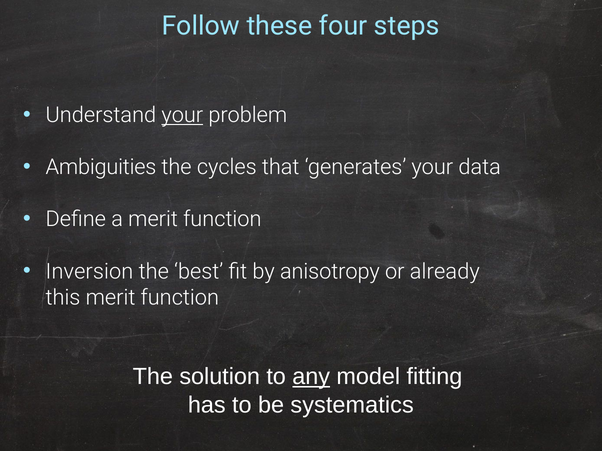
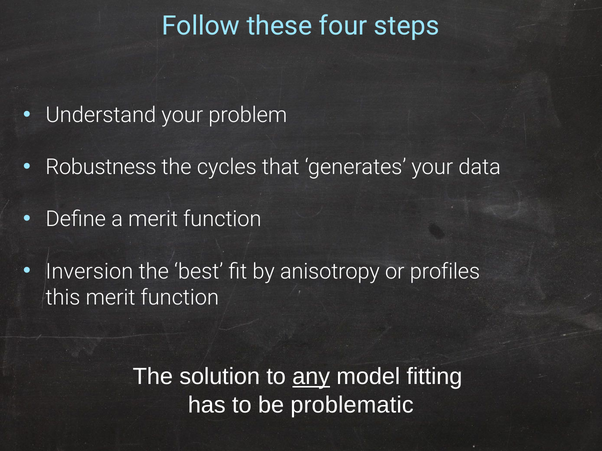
your at (182, 115) underline: present -> none
Ambiguities: Ambiguities -> Robustness
already: already -> profiles
systematics: systematics -> problematic
